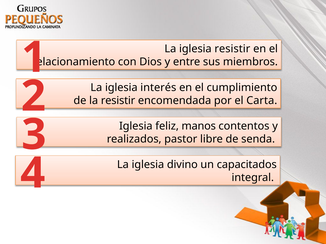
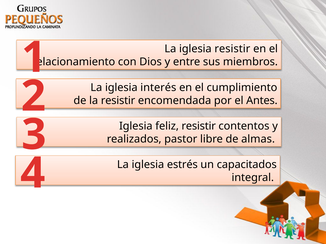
feliz manos: manos -> resistir
Carta: Carta -> Antes
divino: divino -> estrés
senda: senda -> almas
